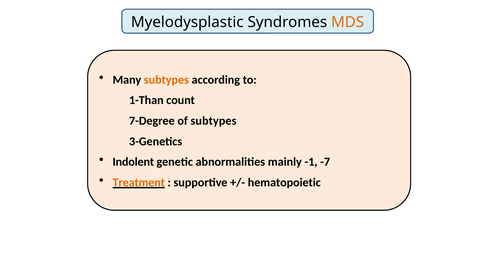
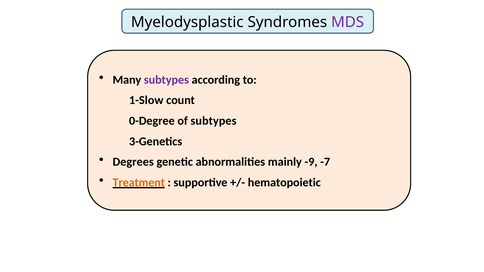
MDS colour: orange -> purple
subtypes at (166, 80) colour: orange -> purple
1-Than: 1-Than -> 1-Slow
7-Degree: 7-Degree -> 0-Degree
Indolent: Indolent -> Degrees
-1: -1 -> -9
